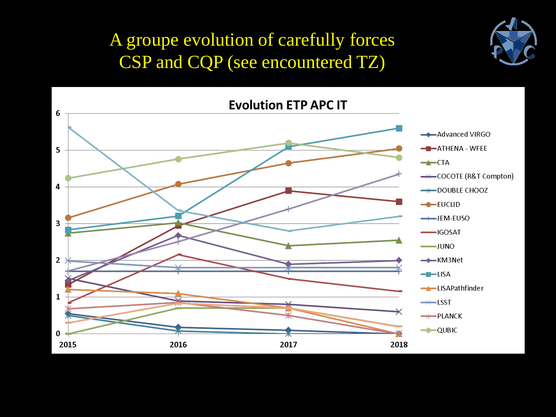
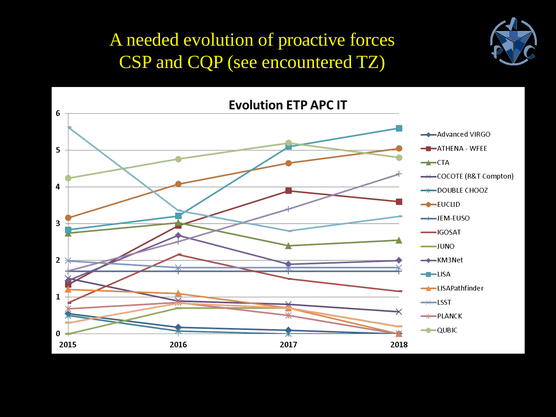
groupe: groupe -> needed
carefully: carefully -> proactive
